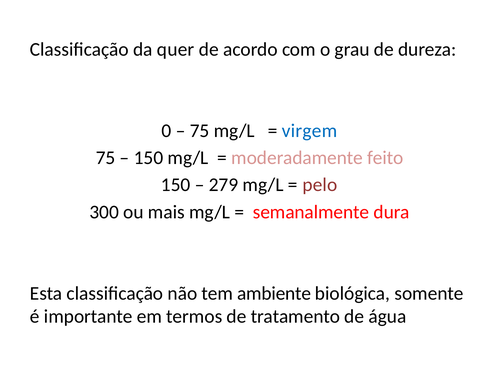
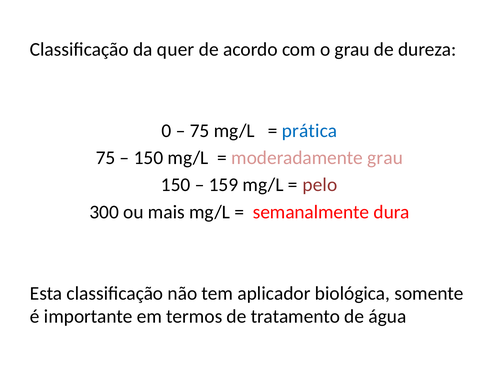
virgem: virgem -> prática
moderadamente feito: feito -> grau
279: 279 -> 159
ambiente: ambiente -> aplicador
